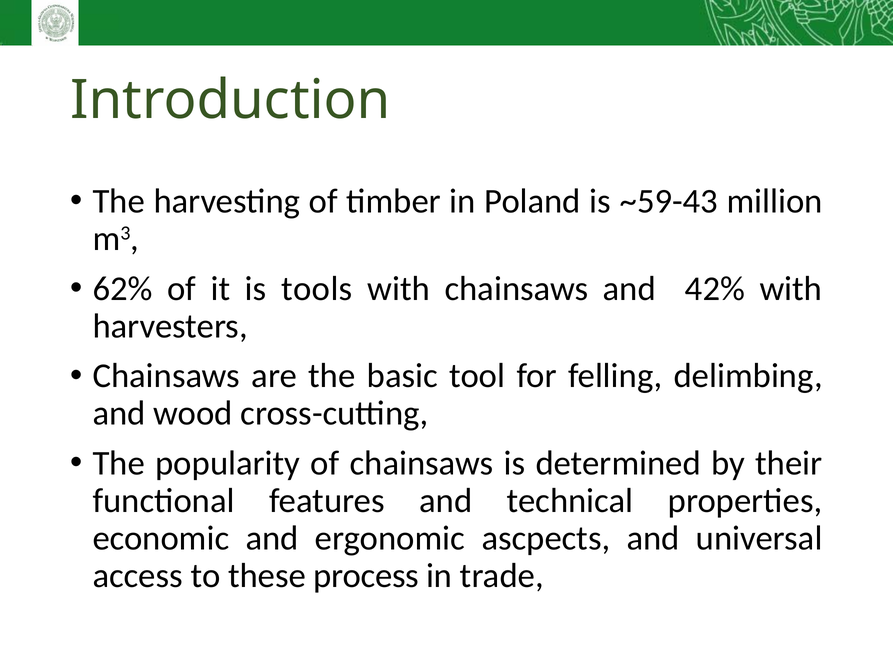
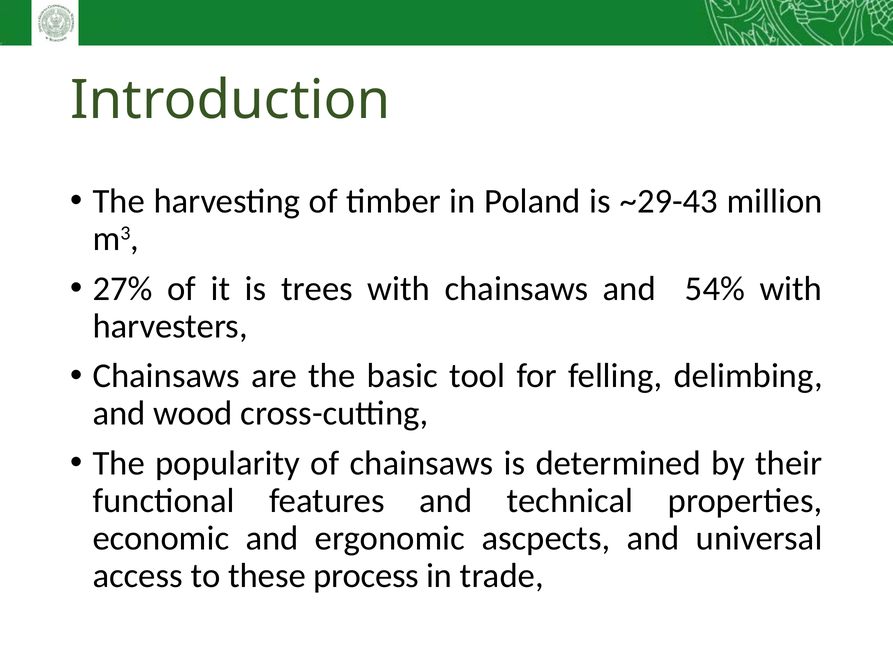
~59-43: ~59-43 -> ~29-43
62%: 62% -> 27%
tools: tools -> trees
42%: 42% -> 54%
